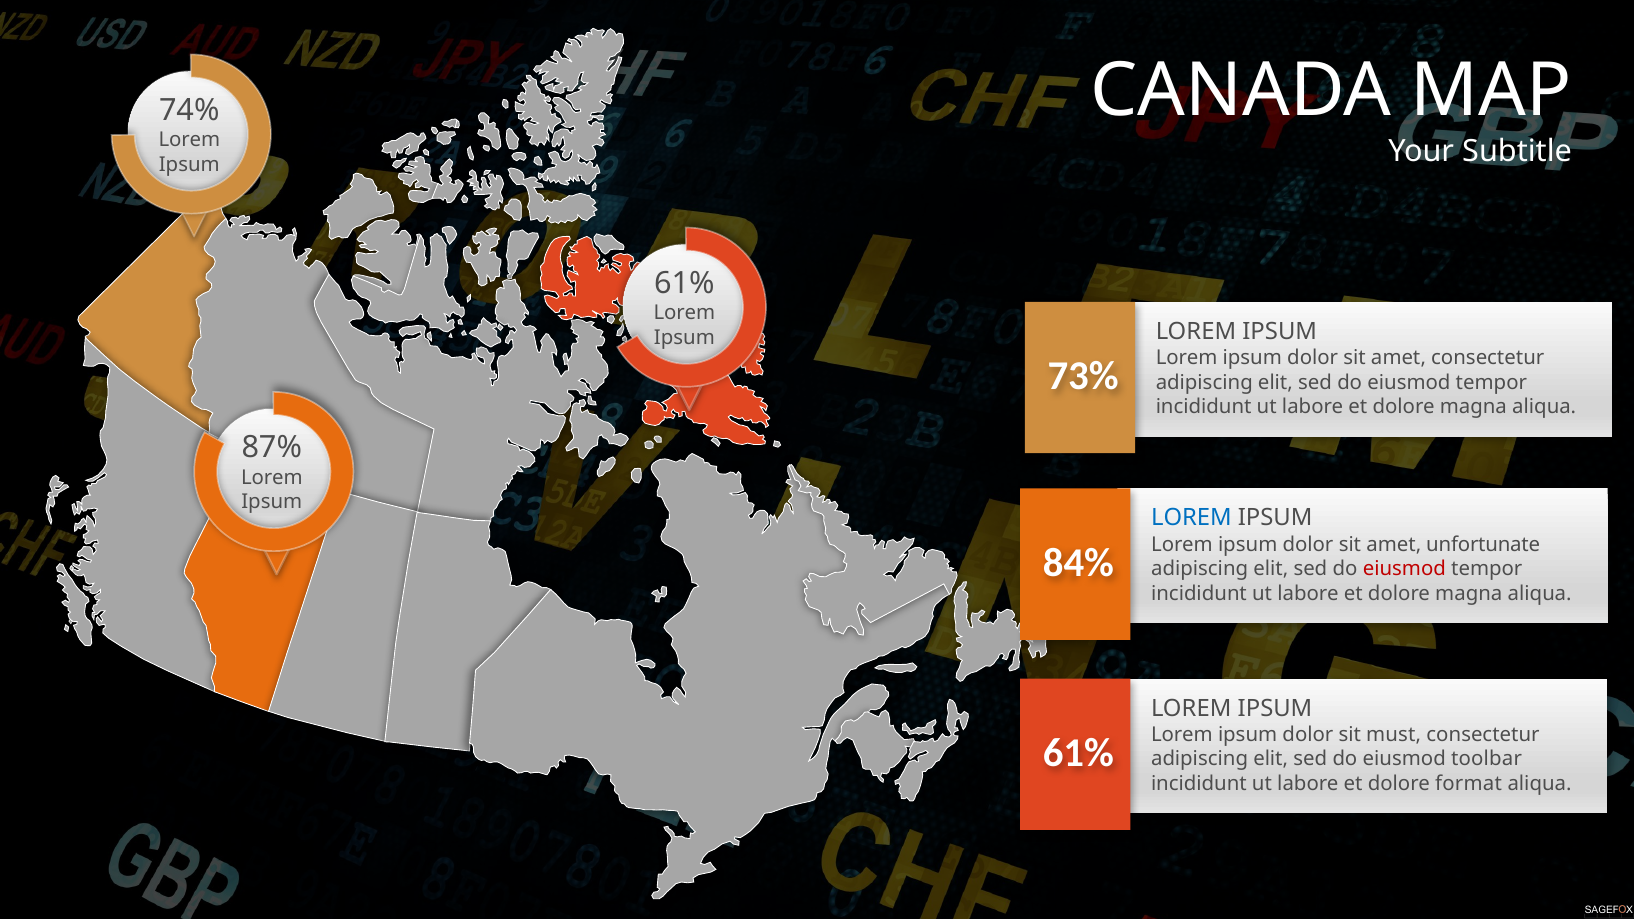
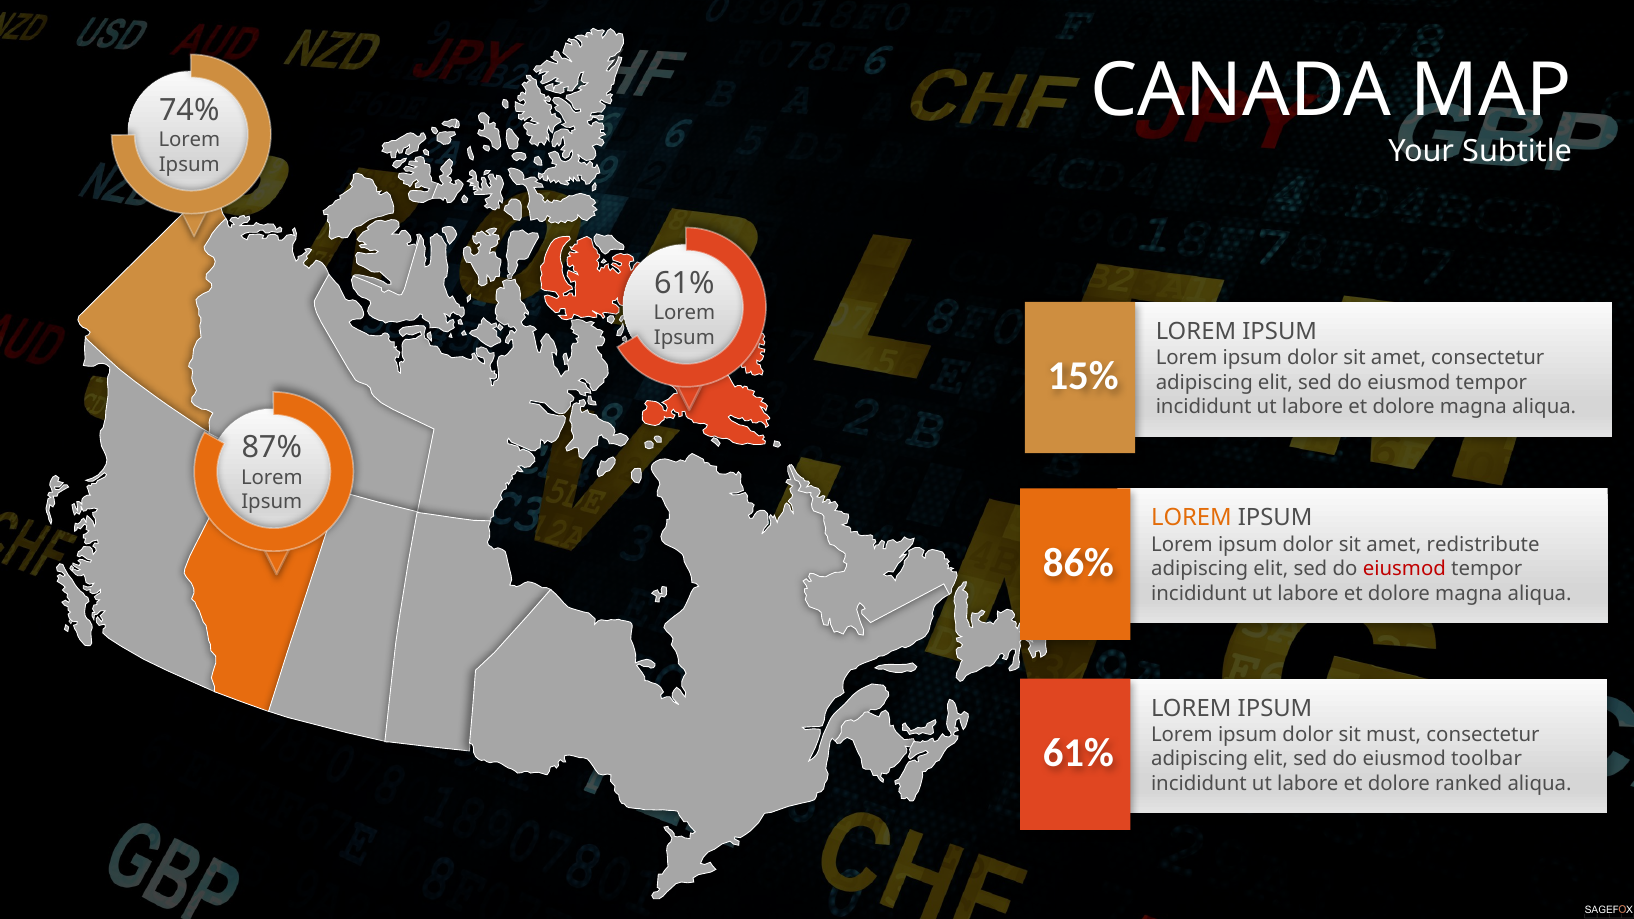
73%: 73% -> 15%
LOREM at (1191, 518) colour: blue -> orange
unfortunate: unfortunate -> redistribute
84%: 84% -> 86%
format: format -> ranked
